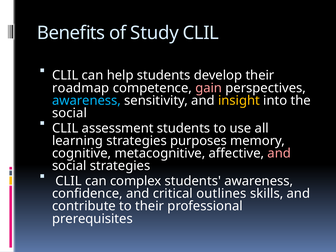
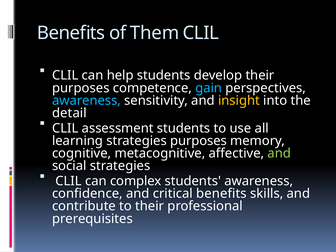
Study: Study -> Them
roadmap at (81, 88): roadmap -> purposes
gain colour: pink -> light blue
social at (69, 113): social -> detail
and at (279, 153) colour: pink -> light green
critical outlines: outlines -> benefits
